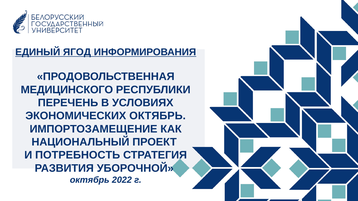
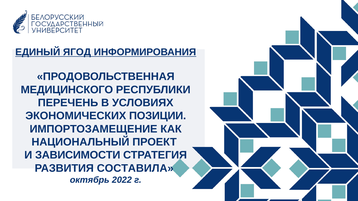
ЭКОНОМИЧЕСКИХ ОКТЯБРЬ: ОКТЯБРЬ -> ПОЗИЦИИ
ПОТРЕБНОСТЬ: ПОТРЕБНОСТЬ -> ЗАВИСИМОСТИ
УБОРОЧНОЙ: УБОРОЧНОЙ -> СОСТАВИЛА
